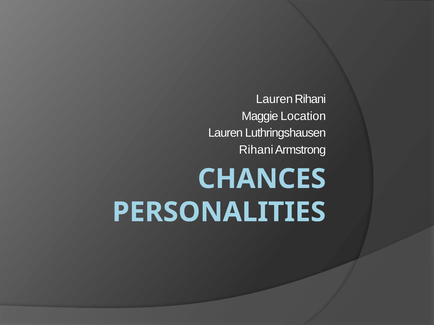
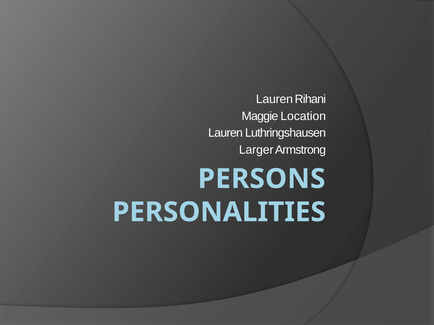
Rihani at (256, 150): Rihani -> Larger
CHANCES: CHANCES -> PERSONS
